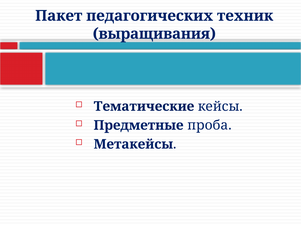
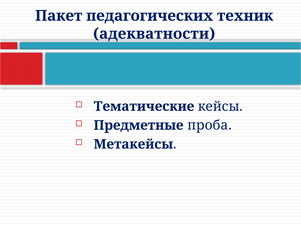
выращивания: выращивания -> адекватности
